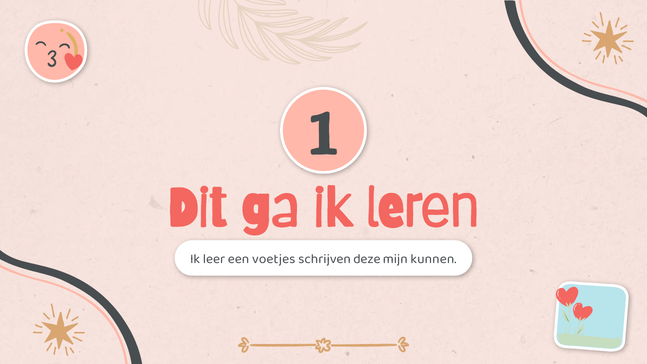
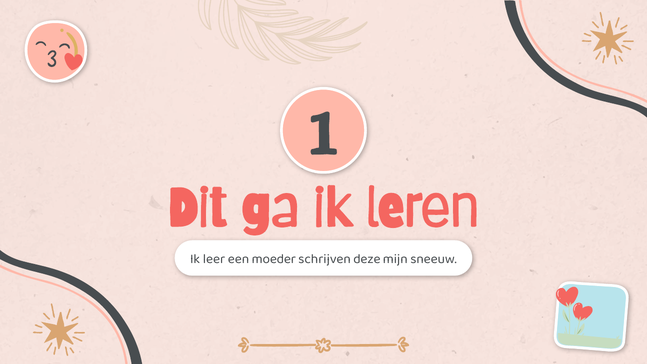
voetjes: voetjes -> moeder
kunnen: kunnen -> sneeuw
